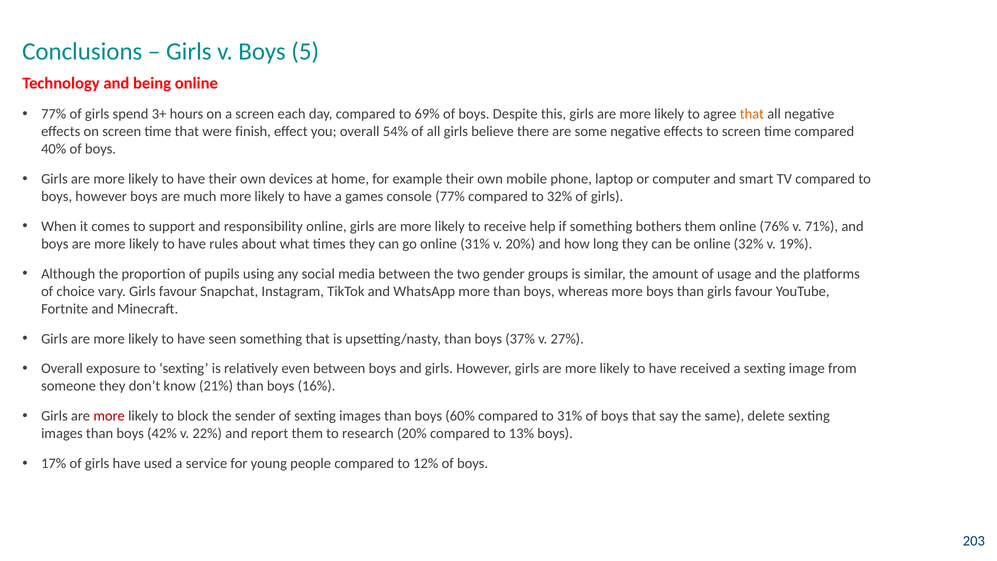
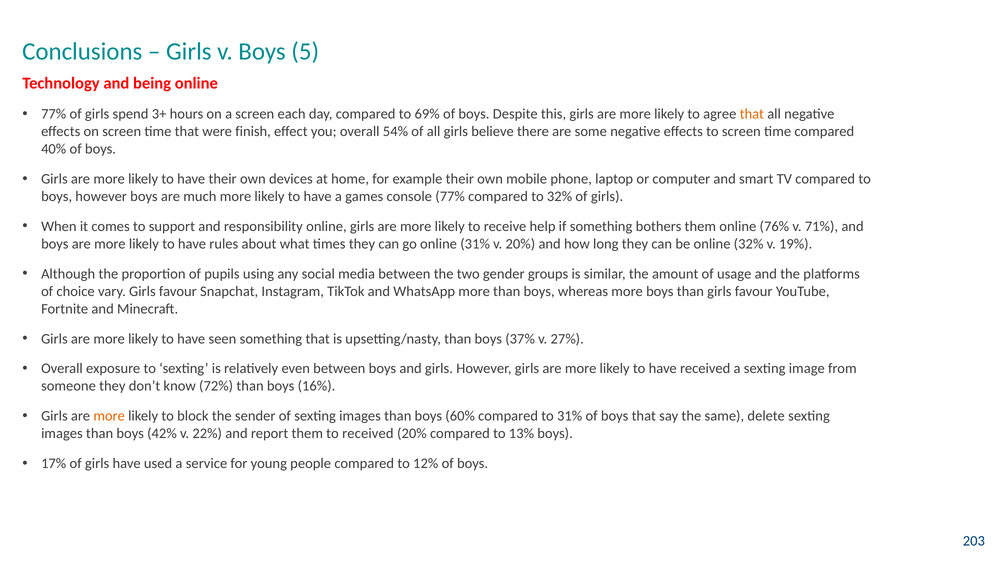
21%: 21% -> 72%
more at (109, 416) colour: red -> orange
to research: research -> received
